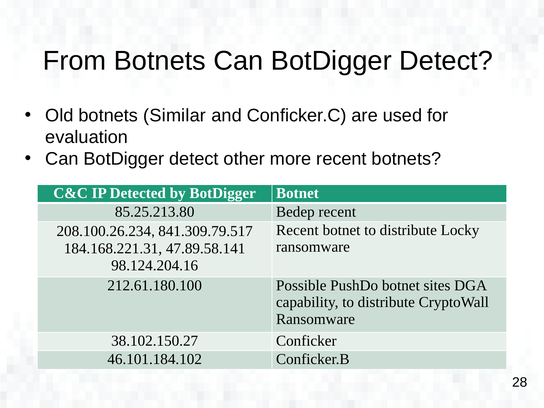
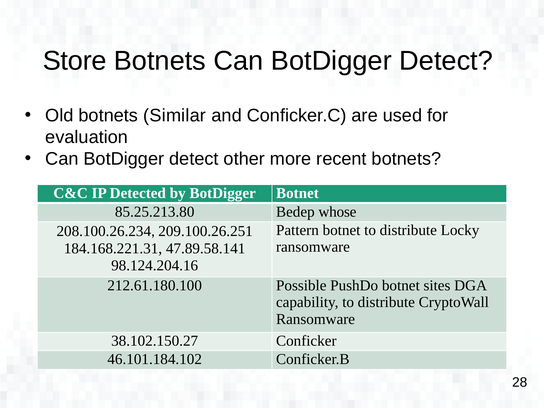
From: From -> Store
Bedep recent: recent -> whose
Recent at (297, 230): Recent -> Pattern
841.309.79.517: 841.309.79.517 -> 209.100.26.251
